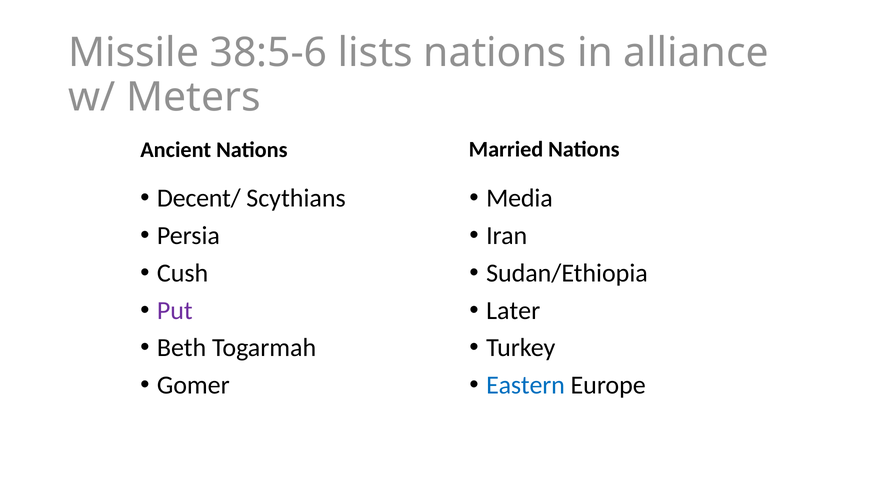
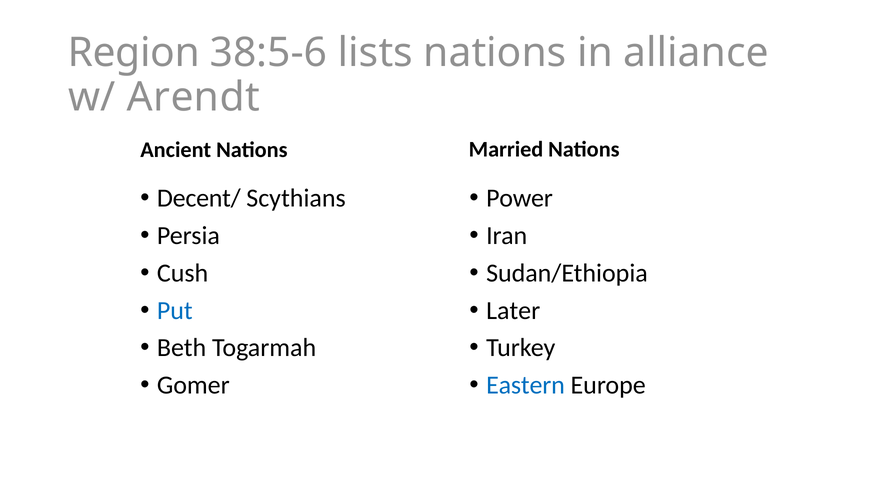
Missile: Missile -> Region
Meters: Meters -> Arendt
Media: Media -> Power
Put colour: purple -> blue
